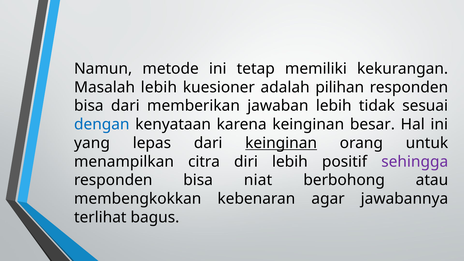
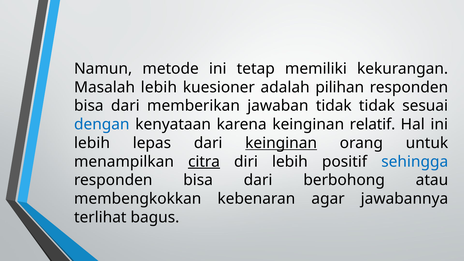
jawaban lebih: lebih -> tidak
besar: besar -> relatif
yang at (92, 143): yang -> lebih
citra underline: none -> present
sehingga colour: purple -> blue
niat at (258, 180): niat -> dari
